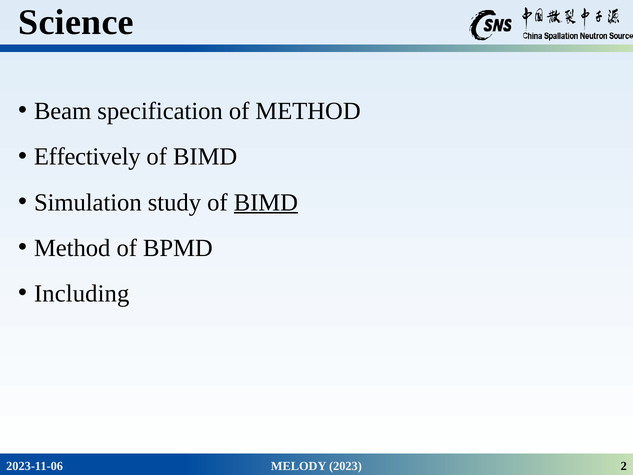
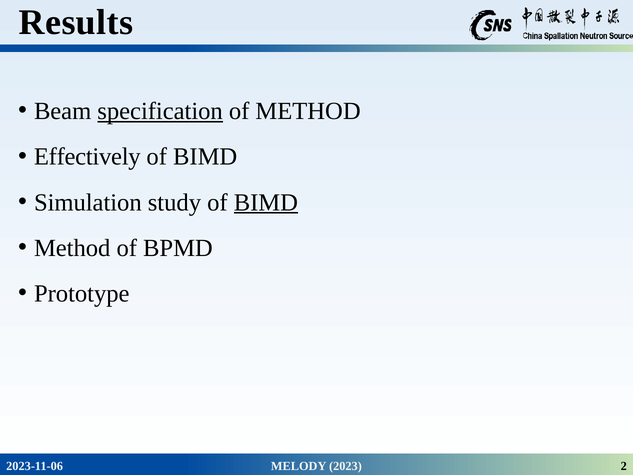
Science: Science -> Results
specification underline: none -> present
Including: Including -> Prototype
